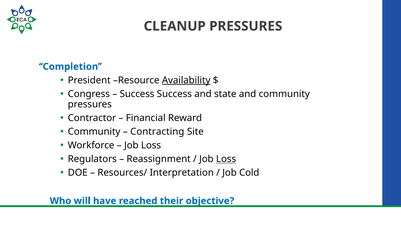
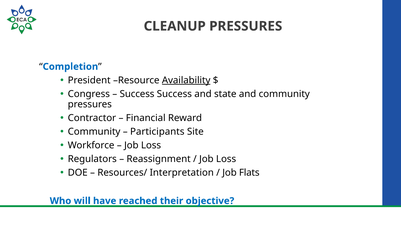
Contracting: Contracting -> Participants
Loss at (226, 159) underline: present -> none
Cold: Cold -> Flats
